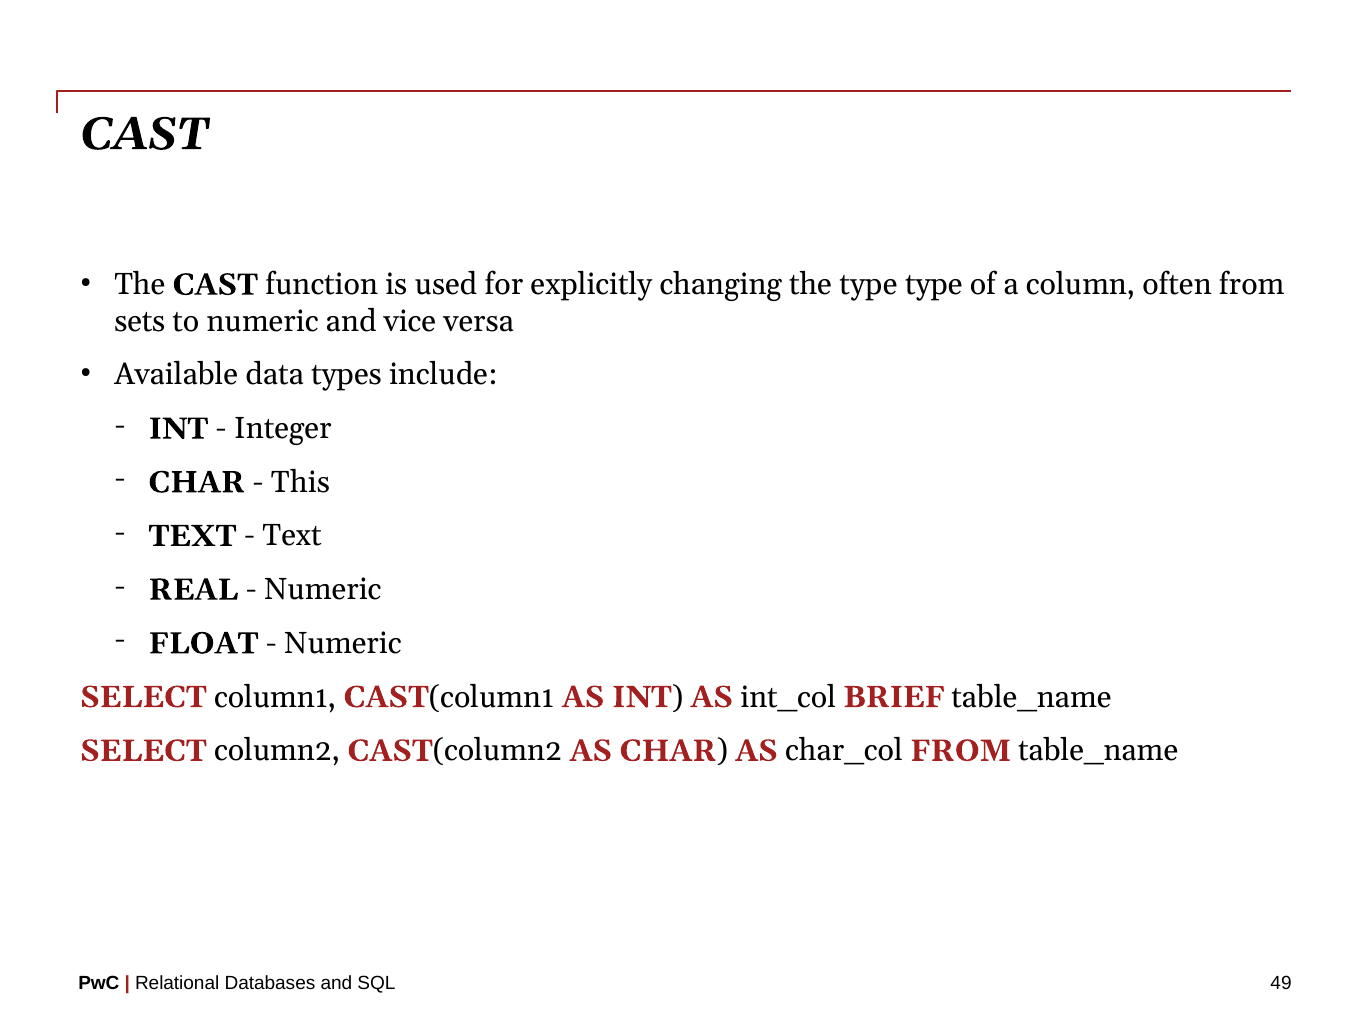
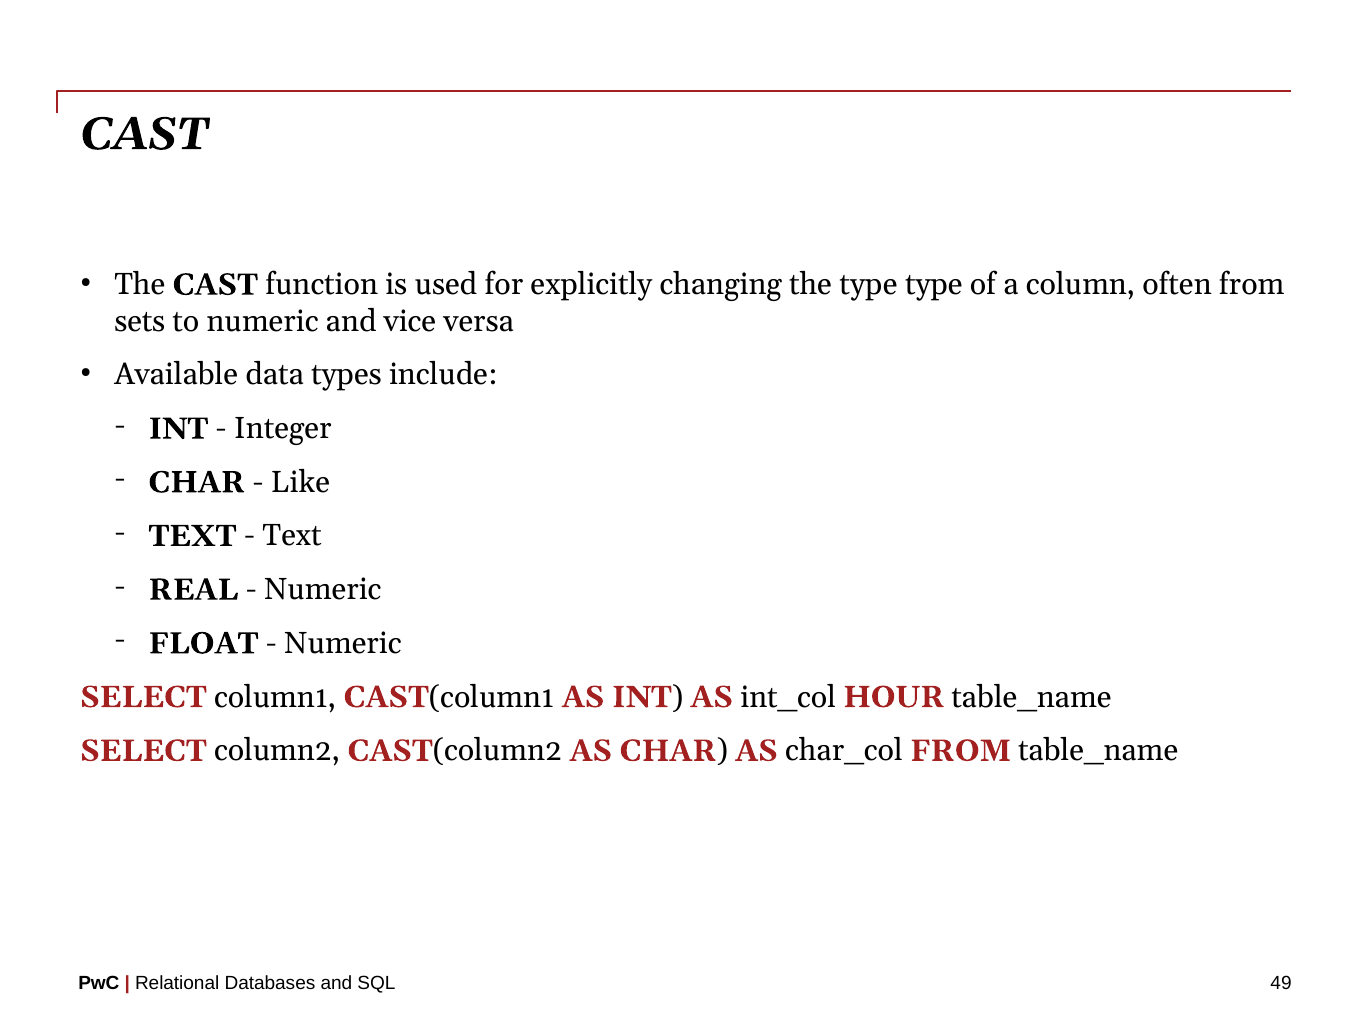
This: This -> Like
BRIEF: BRIEF -> HOUR
